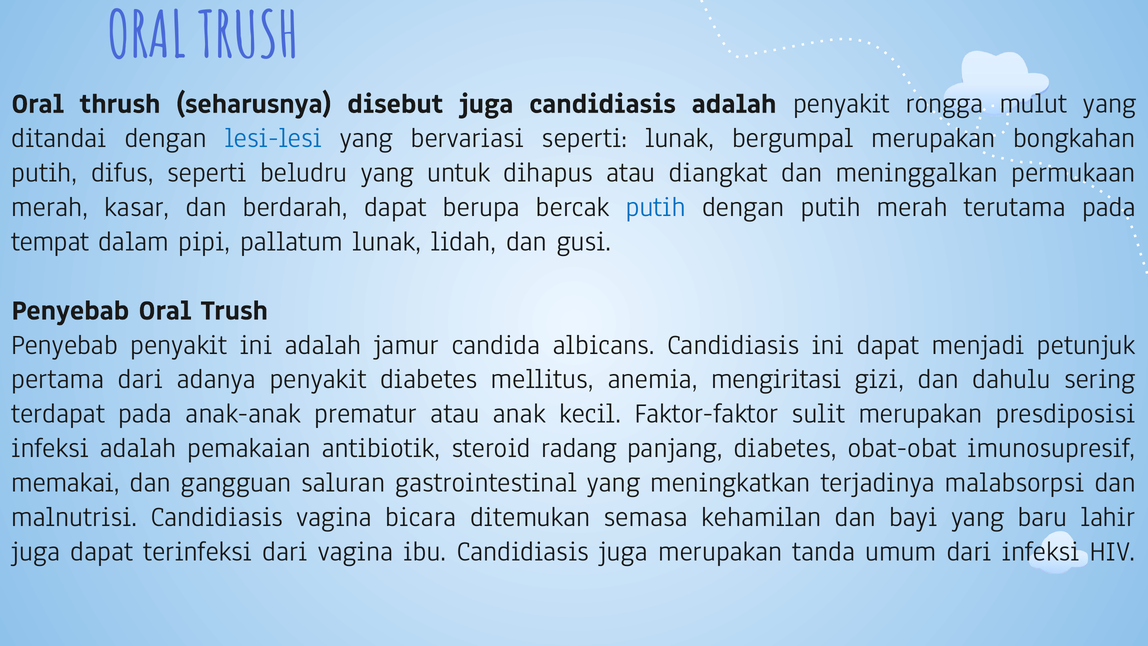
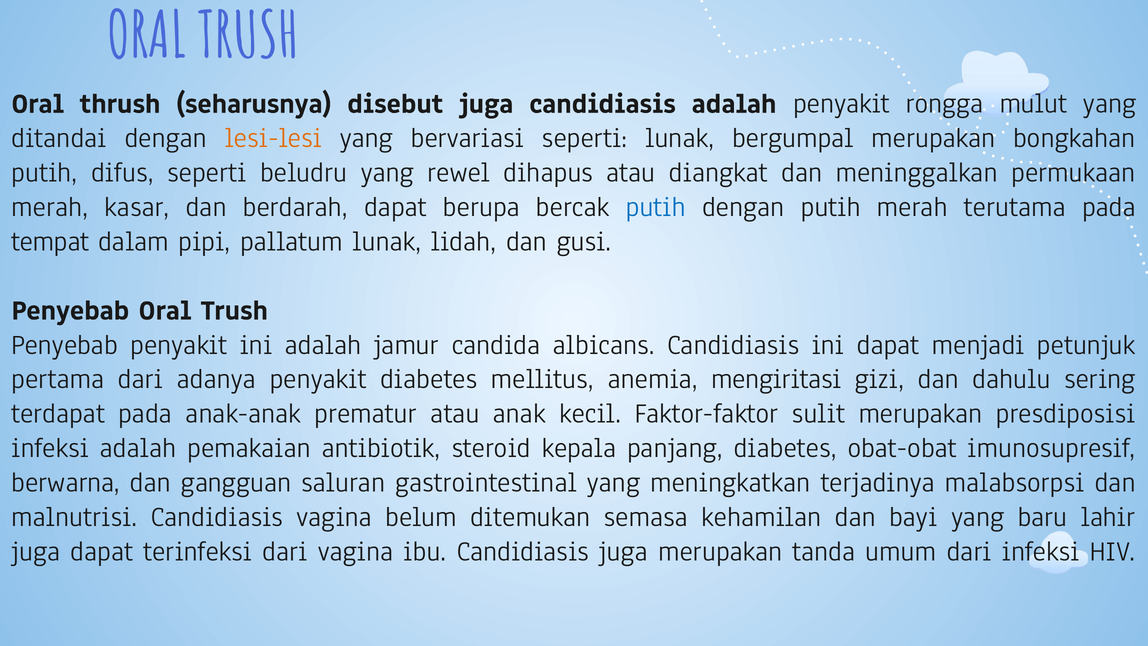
lesi-lesi colour: blue -> orange
untuk: untuk -> rewel
radang: radang -> kepala
memakai: memakai -> berwarna
bicara: bicara -> belum
